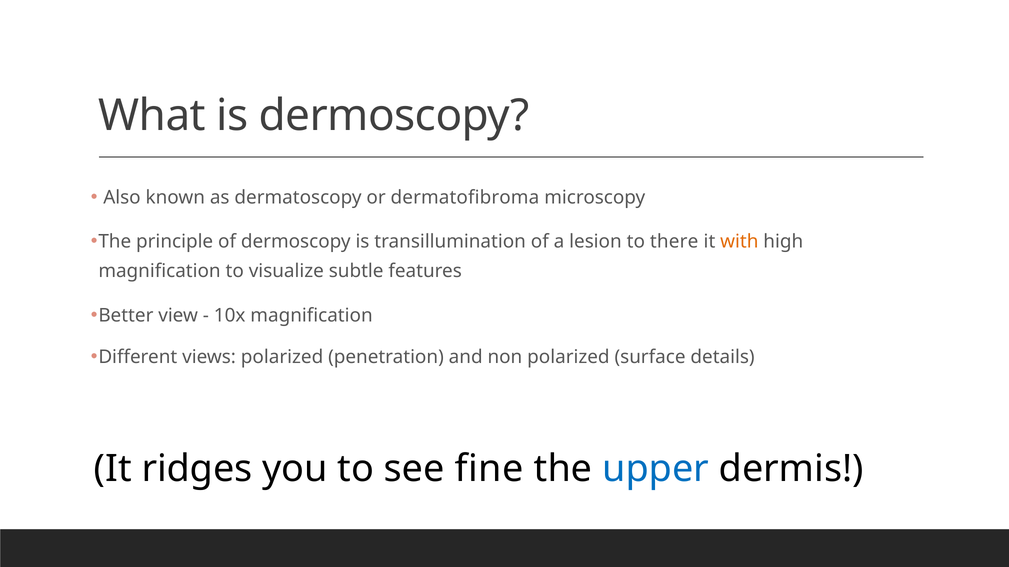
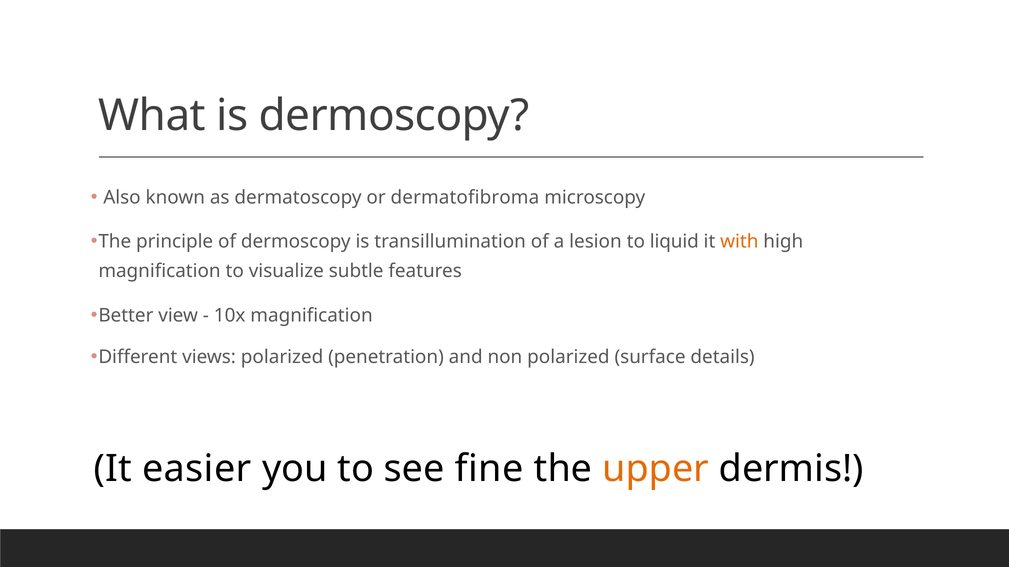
there: there -> liquid
ridges: ridges -> easier
upper colour: blue -> orange
